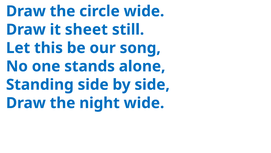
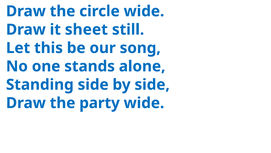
night: night -> party
